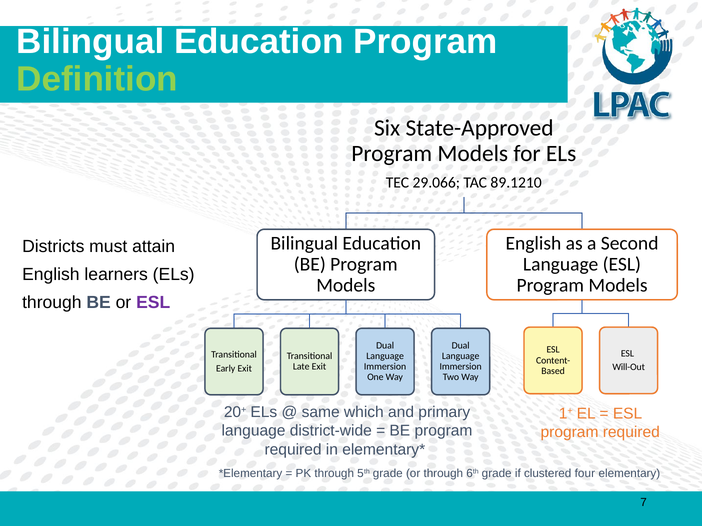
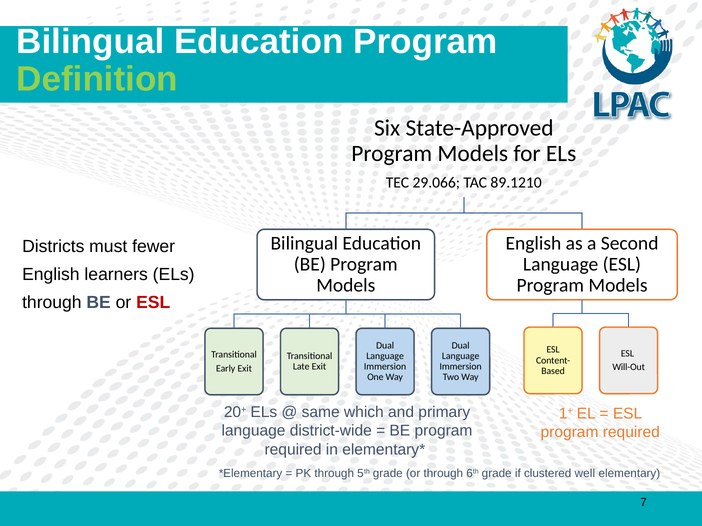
attain: attain -> fewer
ESL at (153, 303) colour: purple -> red
four: four -> well
